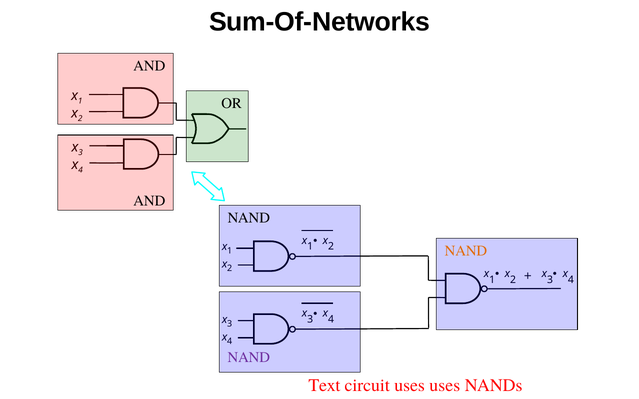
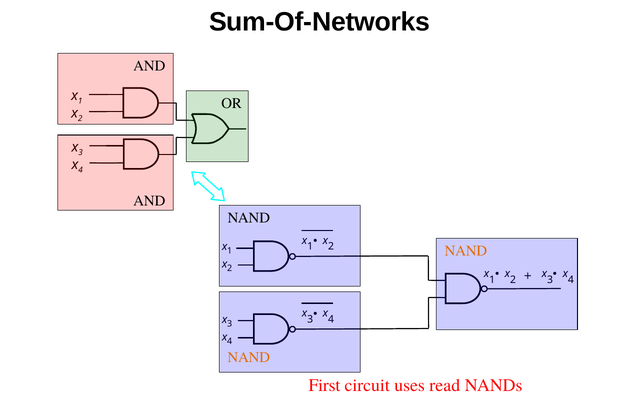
NAND at (249, 358) colour: purple -> orange
Text: Text -> First
uses uses: uses -> read
